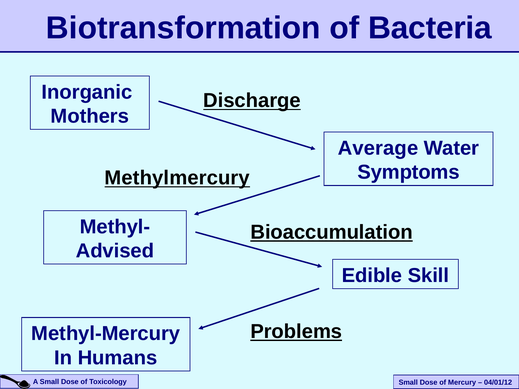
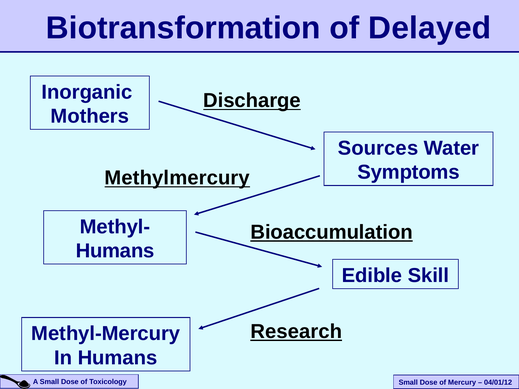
Bacteria: Bacteria -> Delayed
Average: Average -> Sources
Advised at (115, 251): Advised -> Humans
Problems: Problems -> Research
